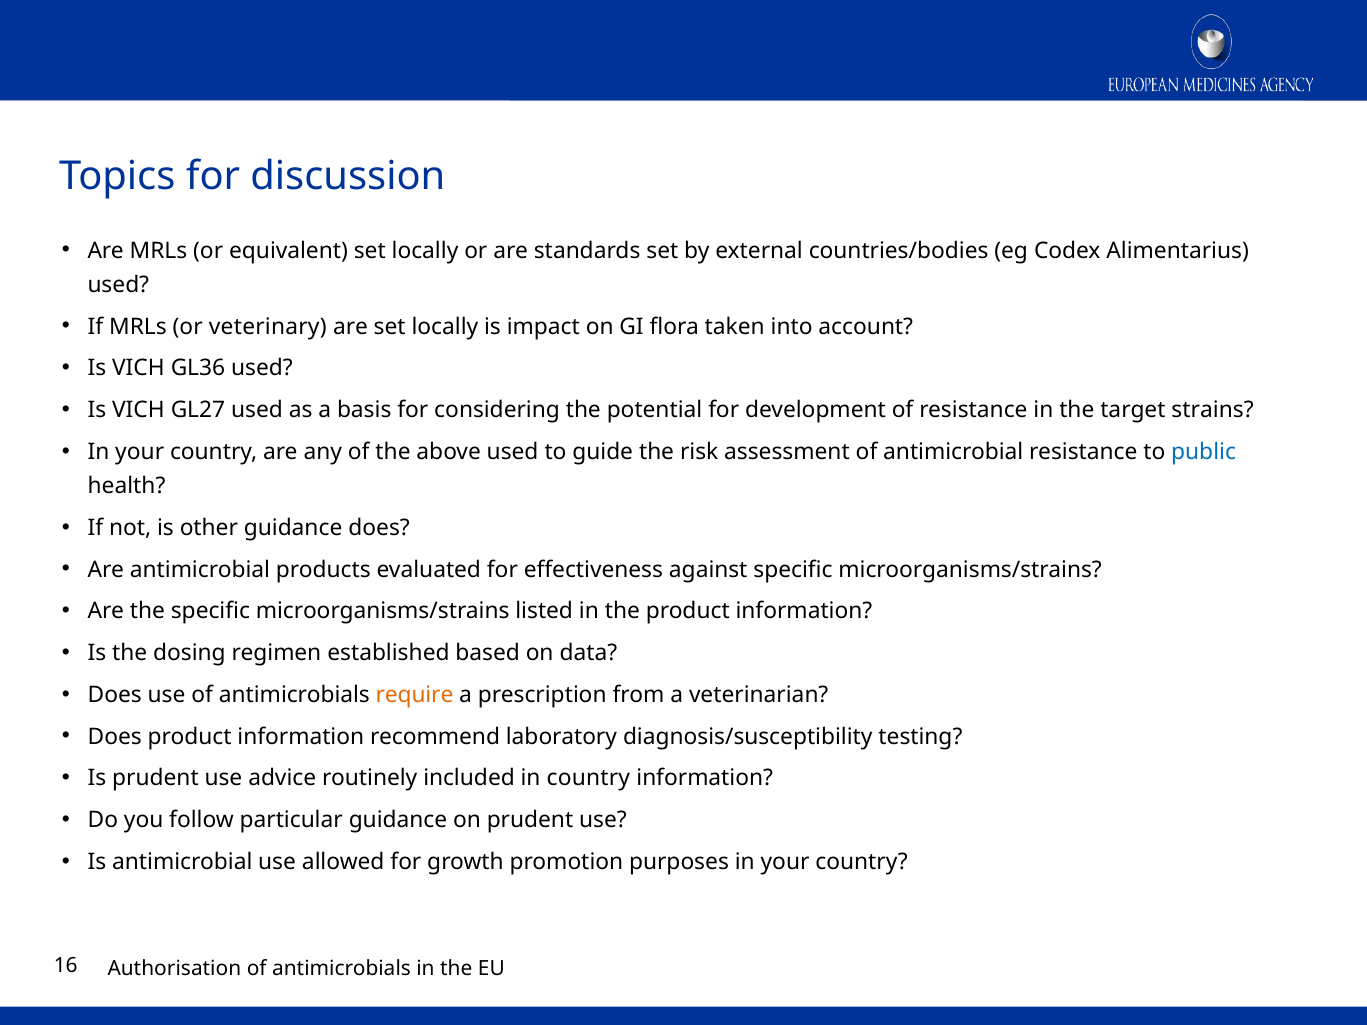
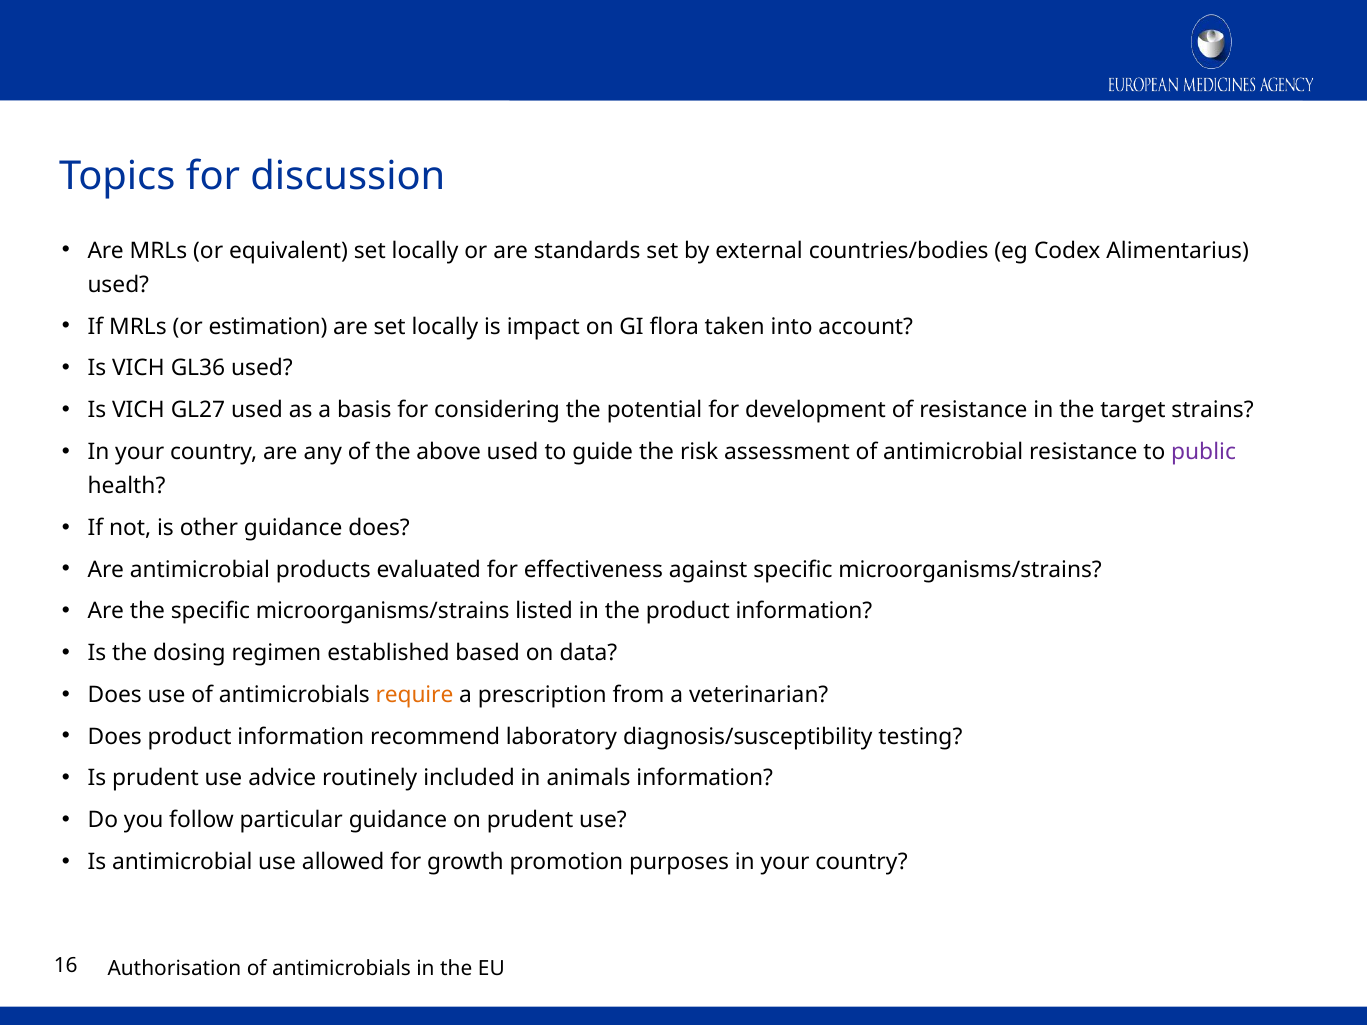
veterinary: veterinary -> estimation
public colour: blue -> purple
in country: country -> animals
